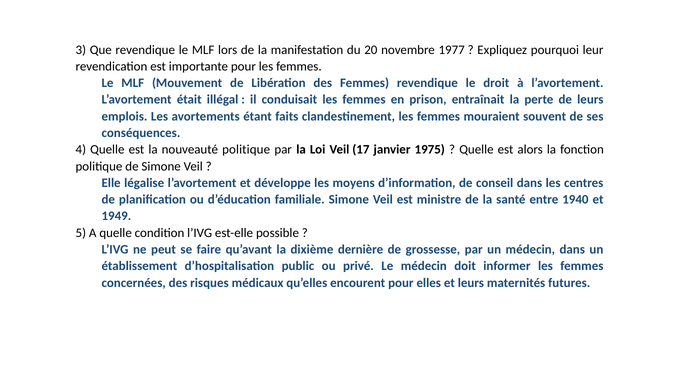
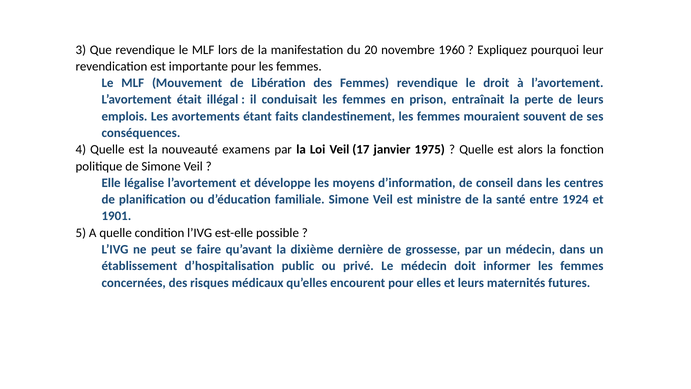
1977: 1977 -> 1960
nouveauté politique: politique -> examens
1940: 1940 -> 1924
1949: 1949 -> 1901
